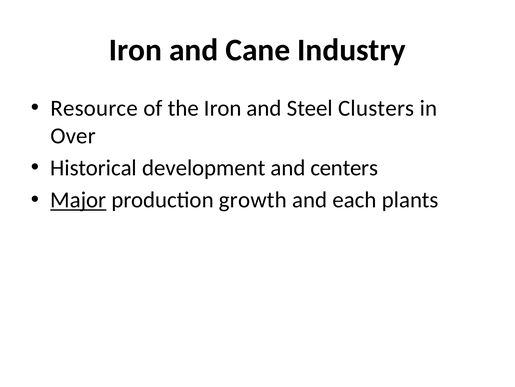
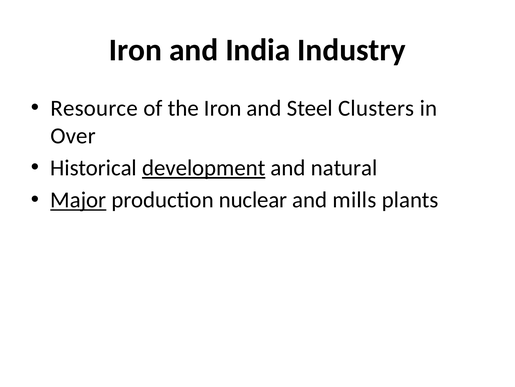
Cane: Cane -> India
development underline: none -> present
centers: centers -> natural
growth: growth -> nuclear
each: each -> mills
